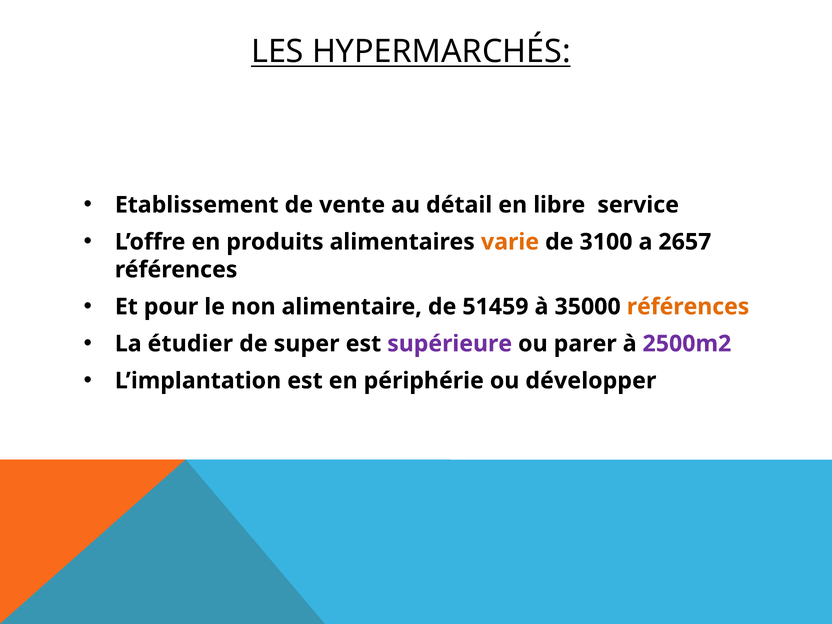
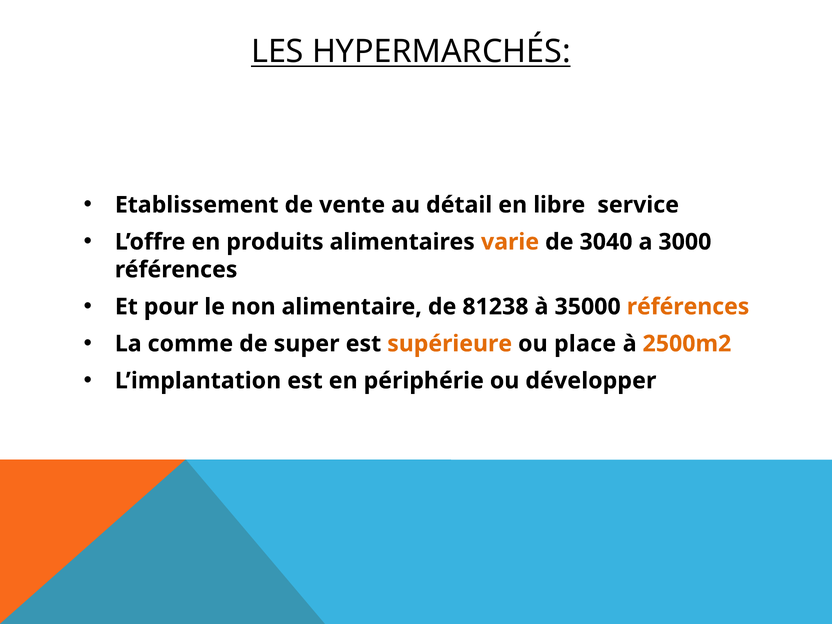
3100: 3100 -> 3040
2657: 2657 -> 3000
51459: 51459 -> 81238
étudier: étudier -> comme
supérieure colour: purple -> orange
parer: parer -> place
2500m2 colour: purple -> orange
